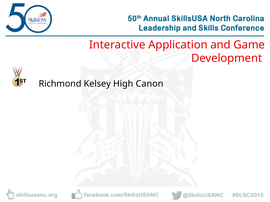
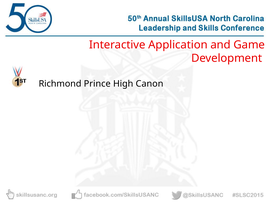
Kelsey: Kelsey -> Prince
